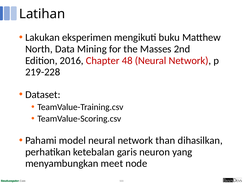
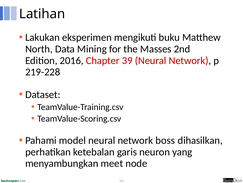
48: 48 -> 39
than: than -> boss
